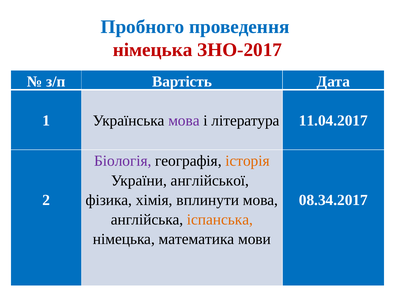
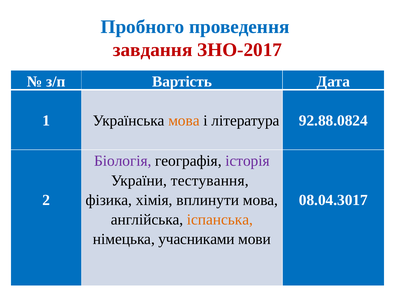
німецька at (153, 50): німецька -> завдання
мова at (184, 121) colour: purple -> orange
11.04.2017: 11.04.2017 -> 92.88.0824
історія colour: orange -> purple
англійської: англійської -> тестування
08.34.2017: 08.34.2017 -> 08.04.3017
математика: математика -> учасниками
